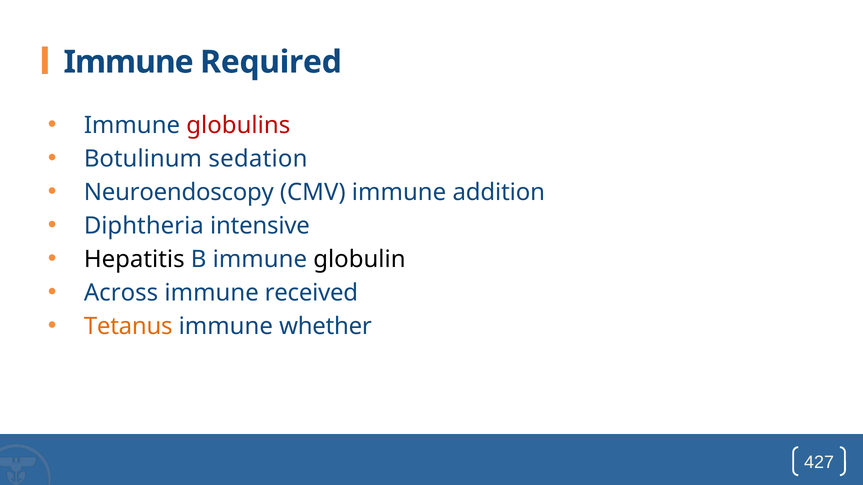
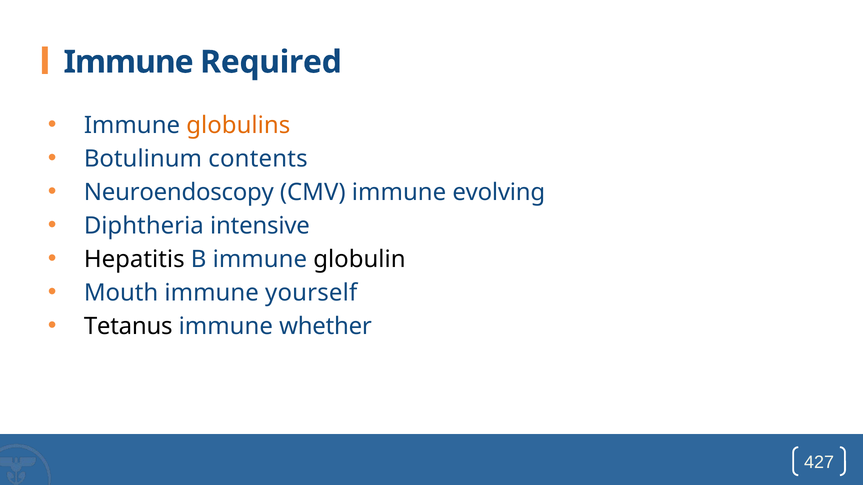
globulins colour: red -> orange
sedation: sedation -> contents
addition: addition -> evolving
Across: Across -> Mouth
received: received -> yourself
Tetanus colour: orange -> black
